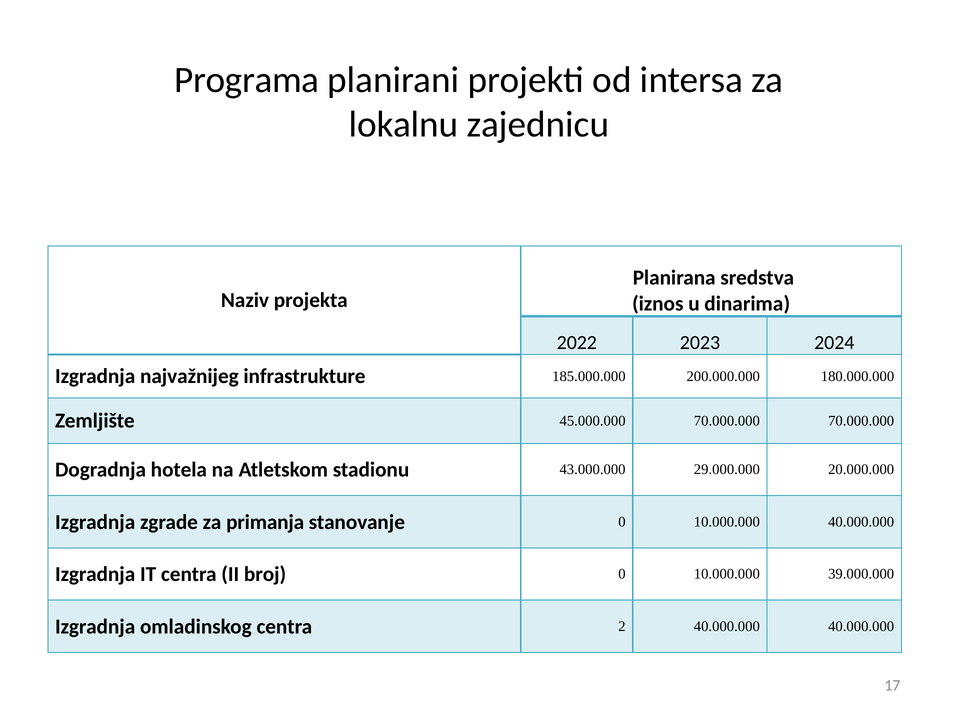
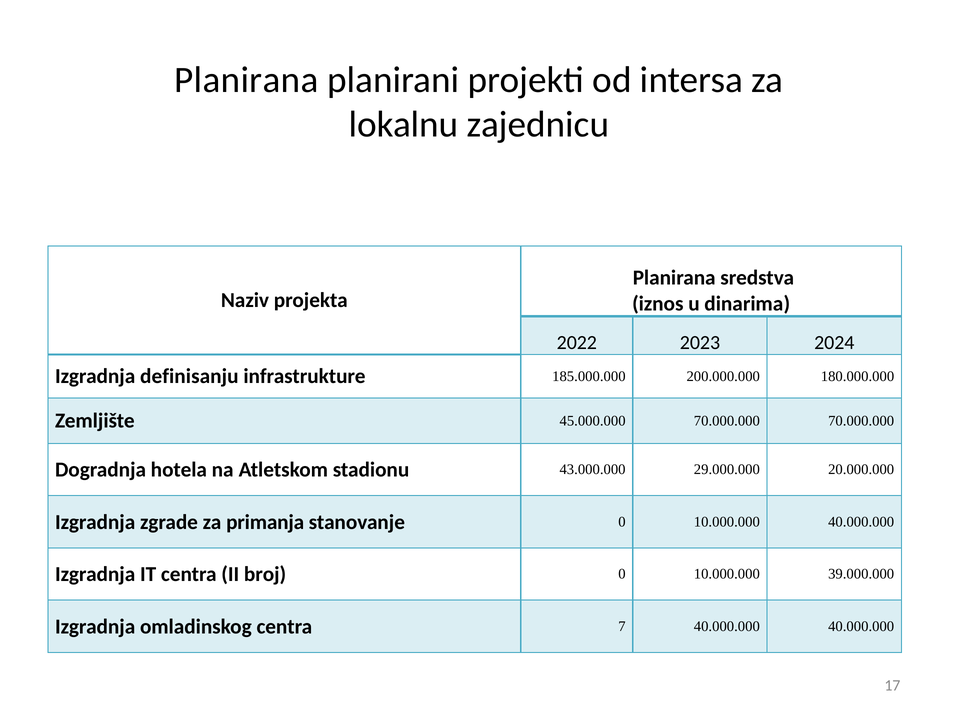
Programa at (247, 80): Programa -> Planirana
najvažnijeg: najvažnijeg -> definisanju
2: 2 -> 7
